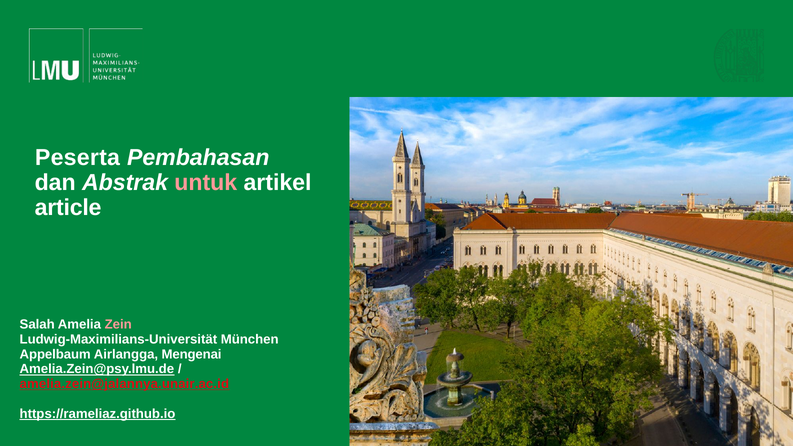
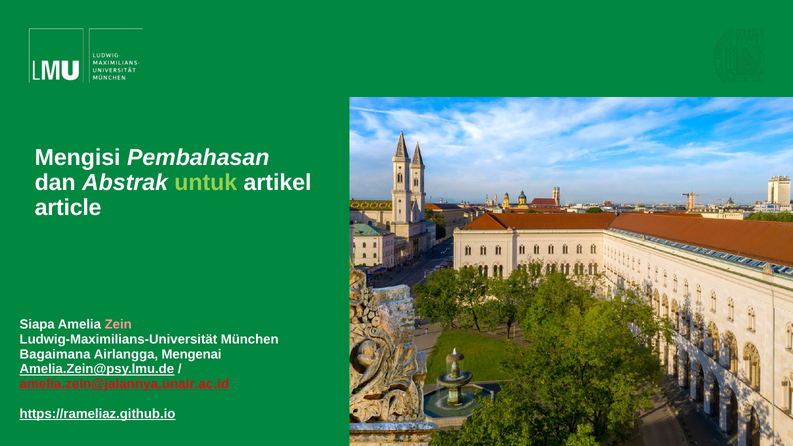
Peserta: Peserta -> Mengisi
untuk colour: pink -> light green
Salah: Salah -> Siapa
Appelbaum: Appelbaum -> Bagaimana
